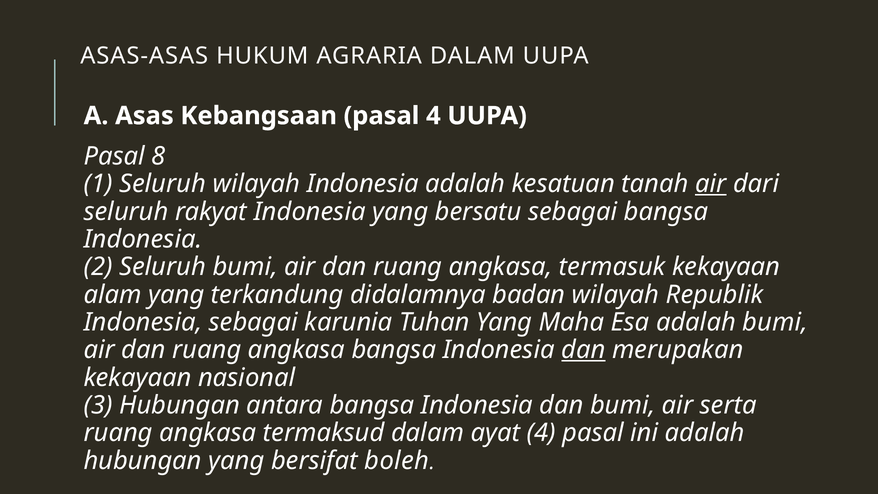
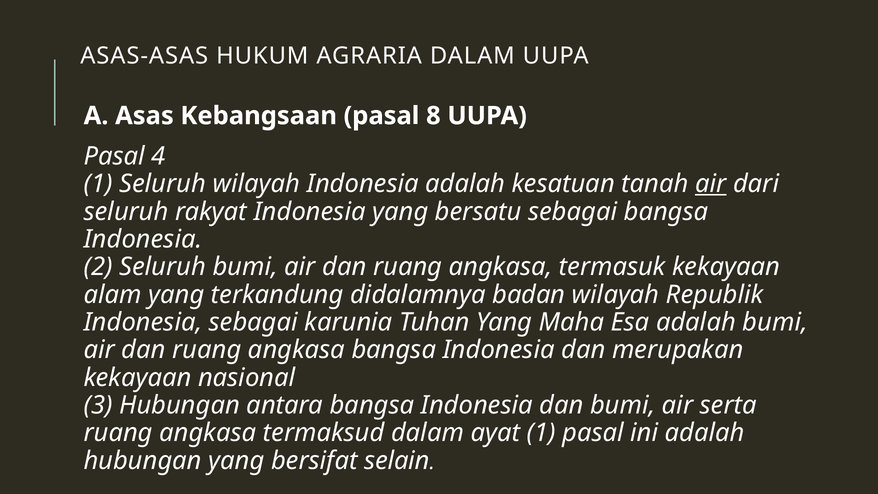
pasal 4: 4 -> 8
8: 8 -> 4
dan at (583, 350) underline: present -> none
ayat 4: 4 -> 1
boleh: boleh -> selain
